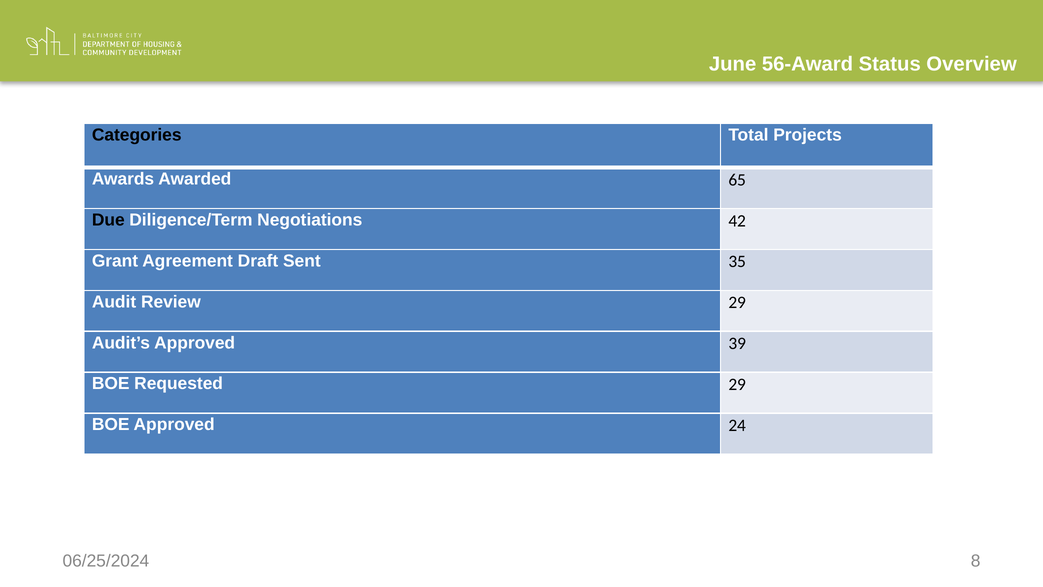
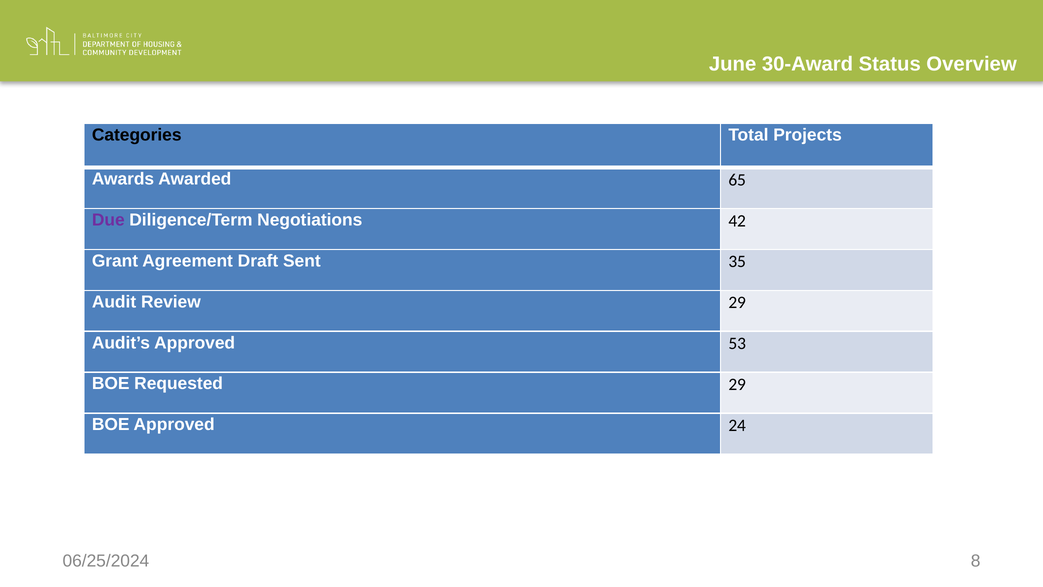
56-Award: 56-Award -> 30-Award
Due colour: black -> purple
39: 39 -> 53
